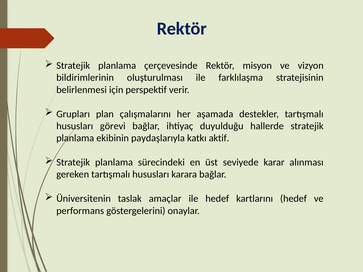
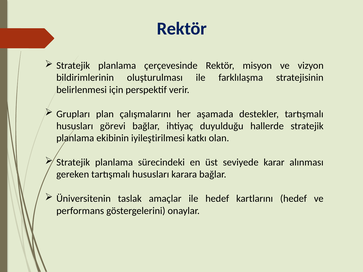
paydaşlarıyla: paydaşlarıyla -> iyileştirilmesi
aktif: aktif -> olan
